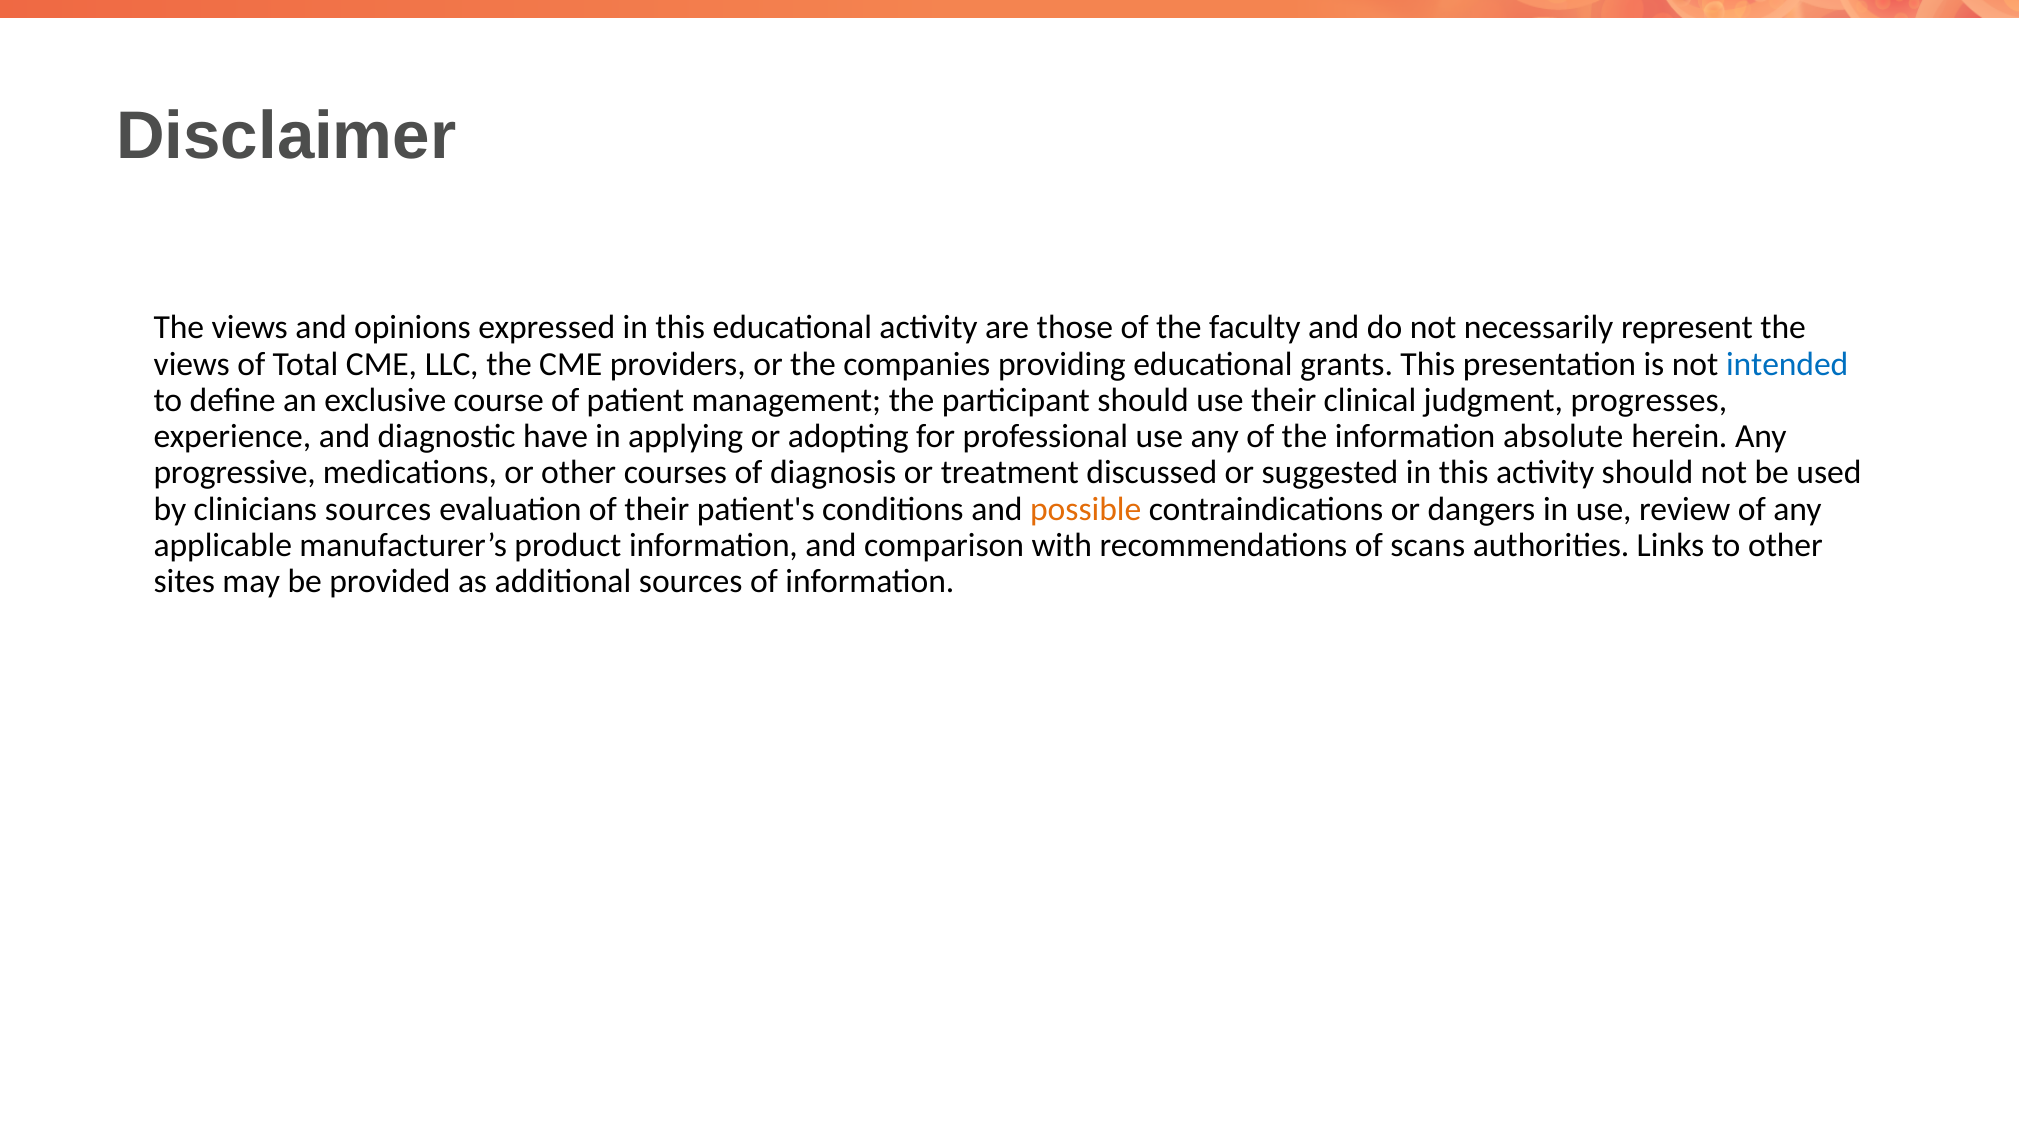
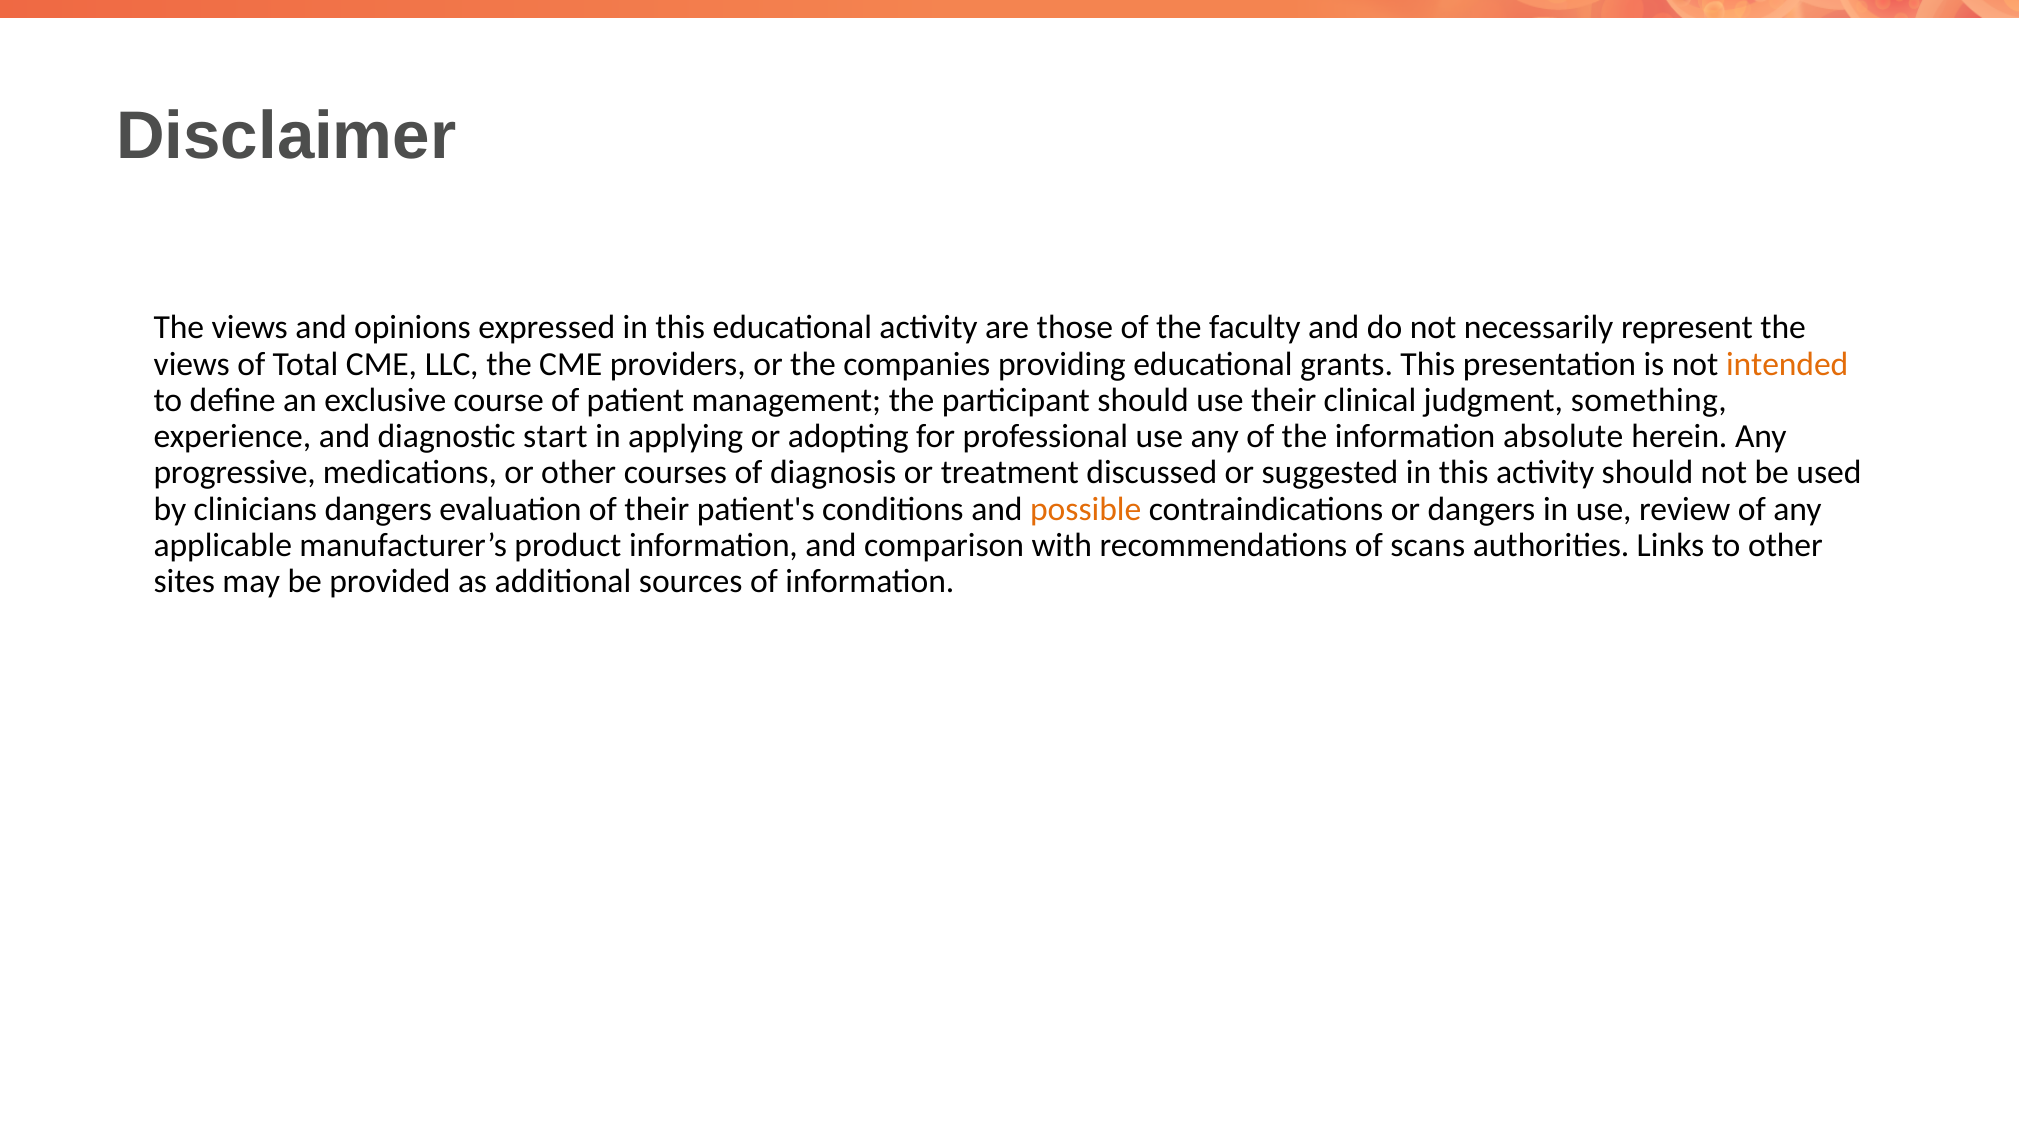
intended colour: blue -> orange
progresses: progresses -> something
have: have -> start
clinicians sources: sources -> dangers
